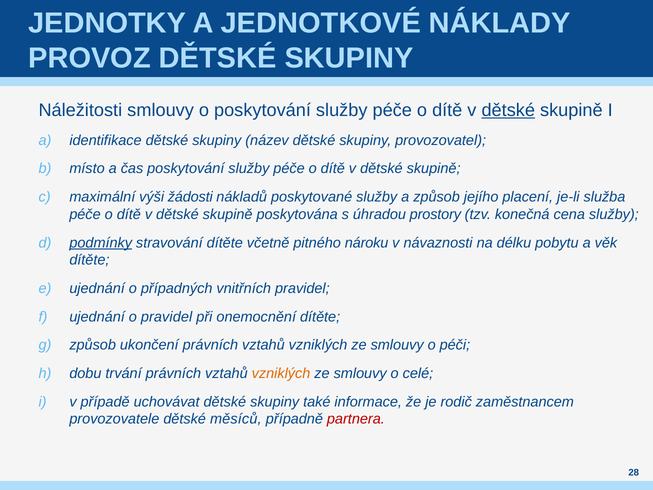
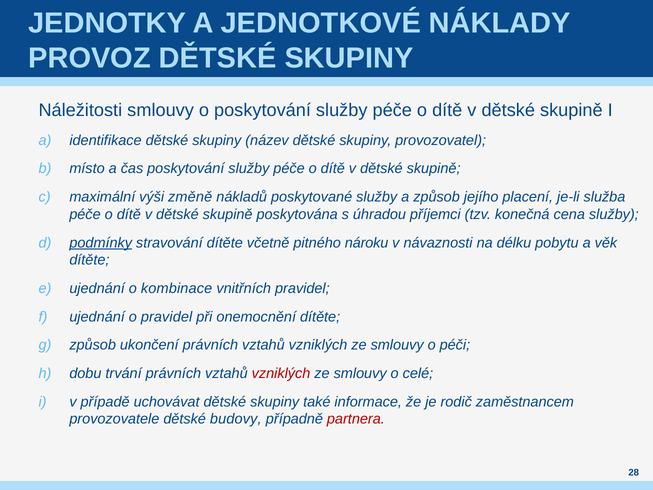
dětské at (508, 110) underline: present -> none
žádosti: žádosti -> změně
prostory: prostory -> příjemci
případných: případných -> kombinace
vzniklých at (281, 373) colour: orange -> red
měsíců: měsíců -> budovy
